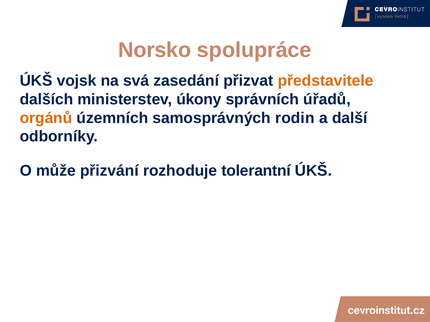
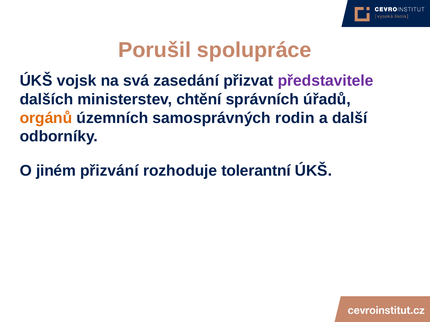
Norsko: Norsko -> Porušil
představitele colour: orange -> purple
úkony: úkony -> chtění
může: může -> jiném
